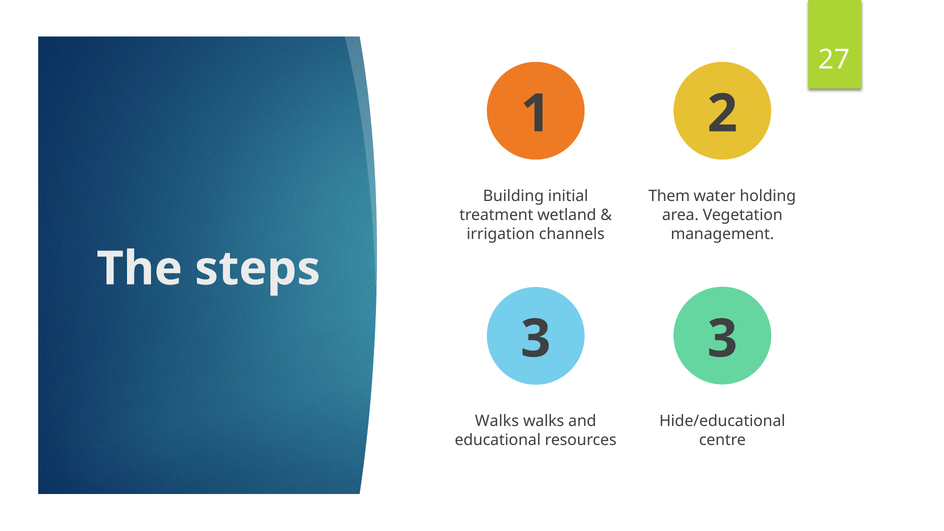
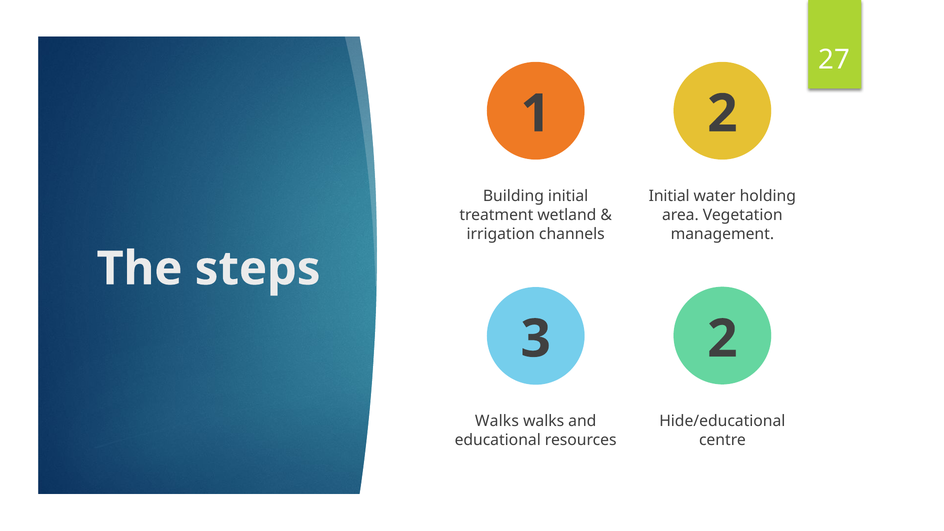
Them at (669, 196): Them -> Initial
3 3: 3 -> 2
